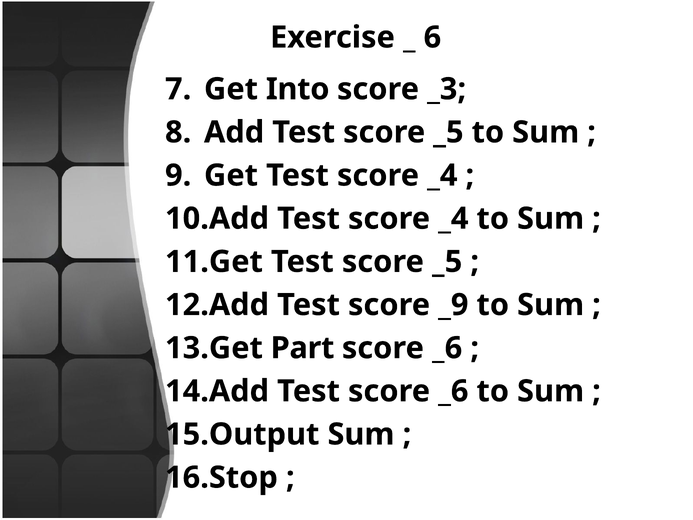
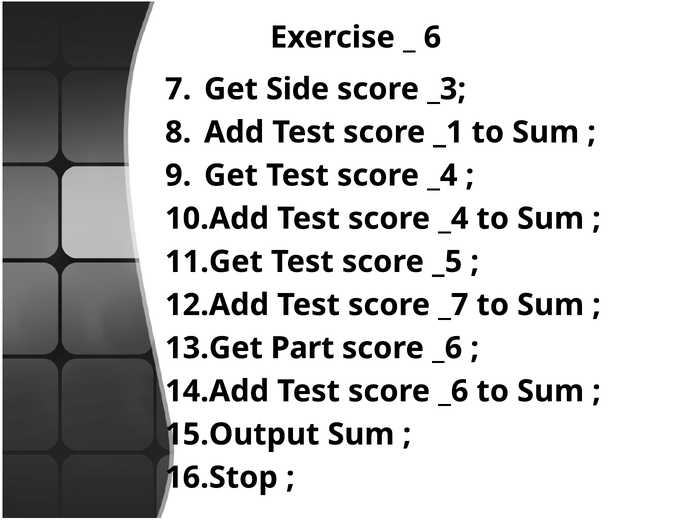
Into: Into -> Side
Add Test score _5: _5 -> _1
_9: _9 -> _7
